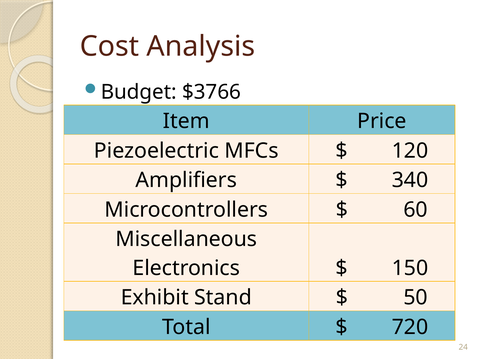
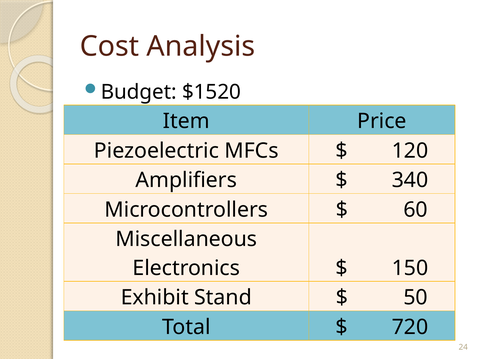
$3766: $3766 -> $1520
